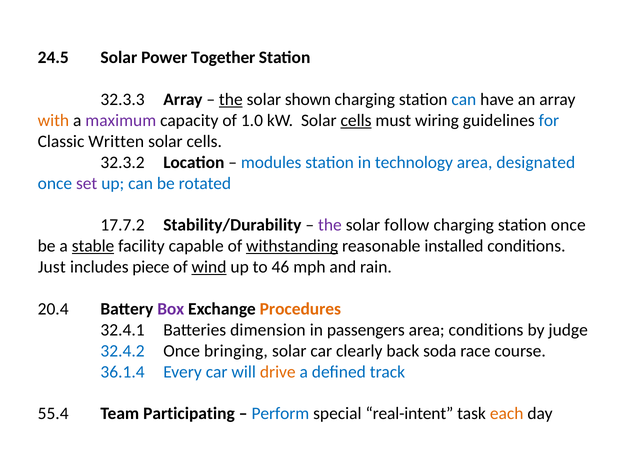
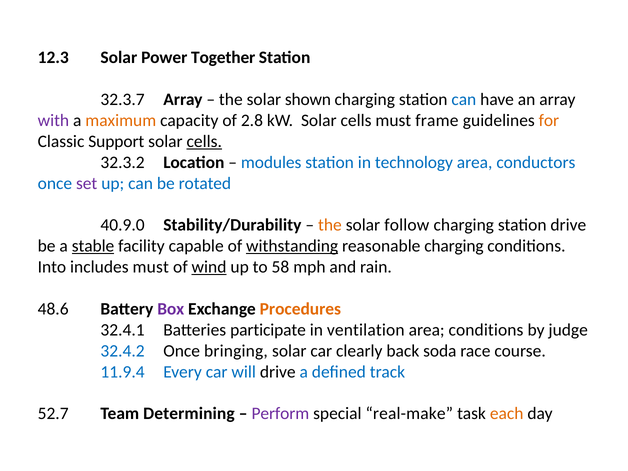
24.5: 24.5 -> 12.3
32.3.3: 32.3.3 -> 32.3.7
the at (231, 100) underline: present -> none
with colour: orange -> purple
maximum colour: purple -> orange
1.0: 1.0 -> 2.8
cells at (356, 121) underline: present -> none
wiring: wiring -> frame
for colour: blue -> orange
Written: Written -> Support
cells at (204, 141) underline: none -> present
designated: designated -> conductors
17.7.2: 17.7.2 -> 40.9.0
the at (330, 225) colour: purple -> orange
station once: once -> drive
reasonable installed: installed -> charging
Just: Just -> Into
includes piece: piece -> must
46: 46 -> 58
20.4: 20.4 -> 48.6
dimension: dimension -> participate
passengers: passengers -> ventilation
36.1.4: 36.1.4 -> 11.9.4
drive at (278, 372) colour: orange -> black
55.4: 55.4 -> 52.7
Participating: Participating -> Determining
Perform colour: blue -> purple
real-intent: real-intent -> real-make
